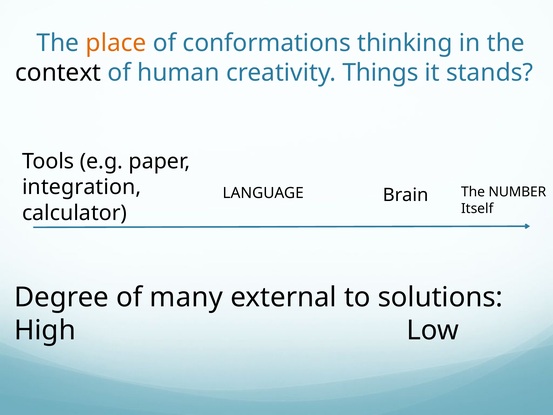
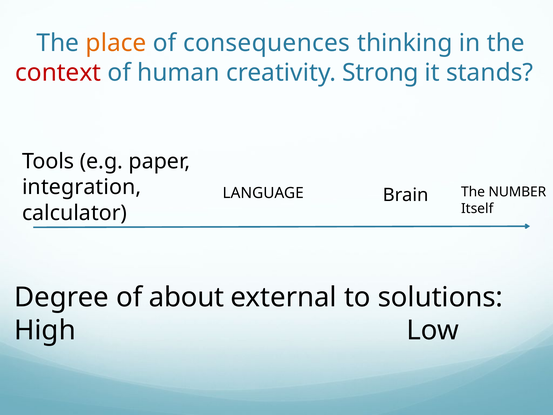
conformations: conformations -> consequences
context colour: black -> red
Things: Things -> Strong
many: many -> about
